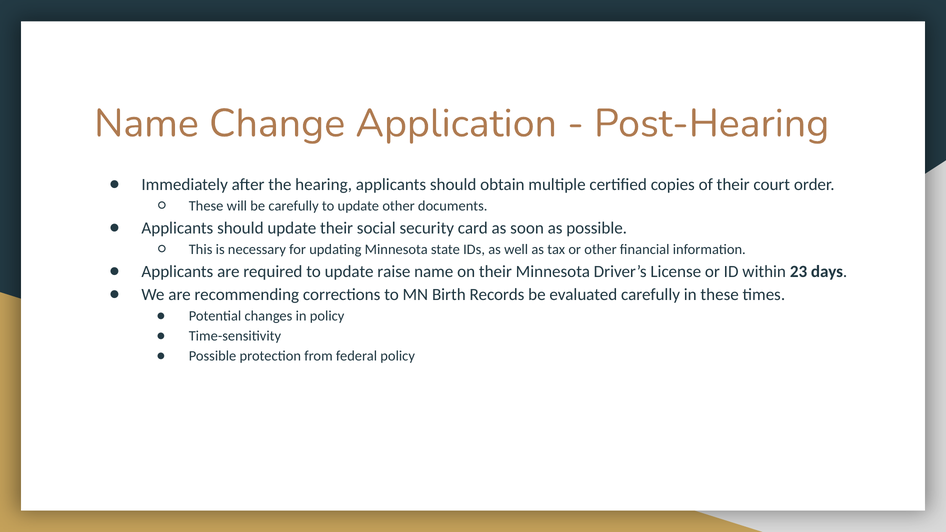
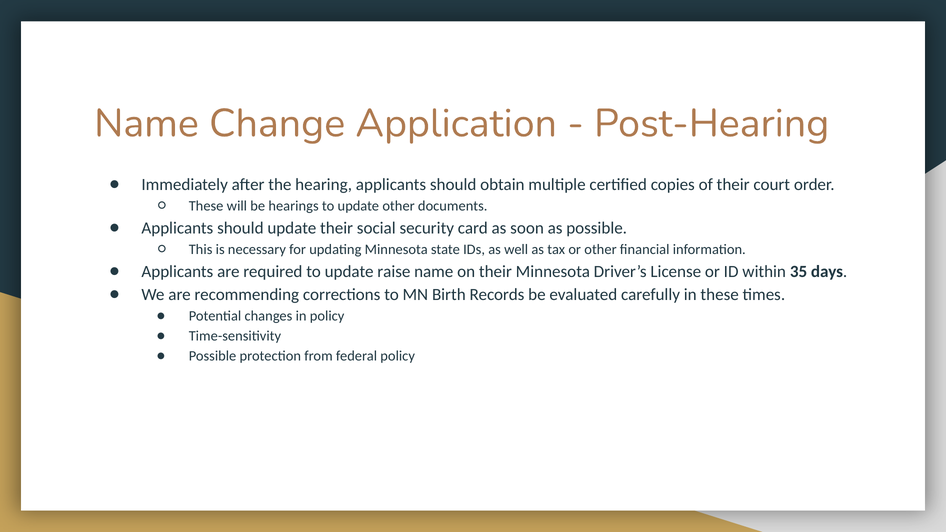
be carefully: carefully -> hearings
23: 23 -> 35
